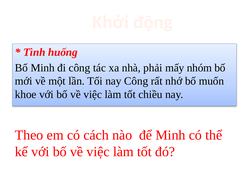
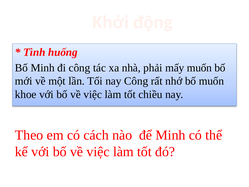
mấy nhóm: nhóm -> muốn
